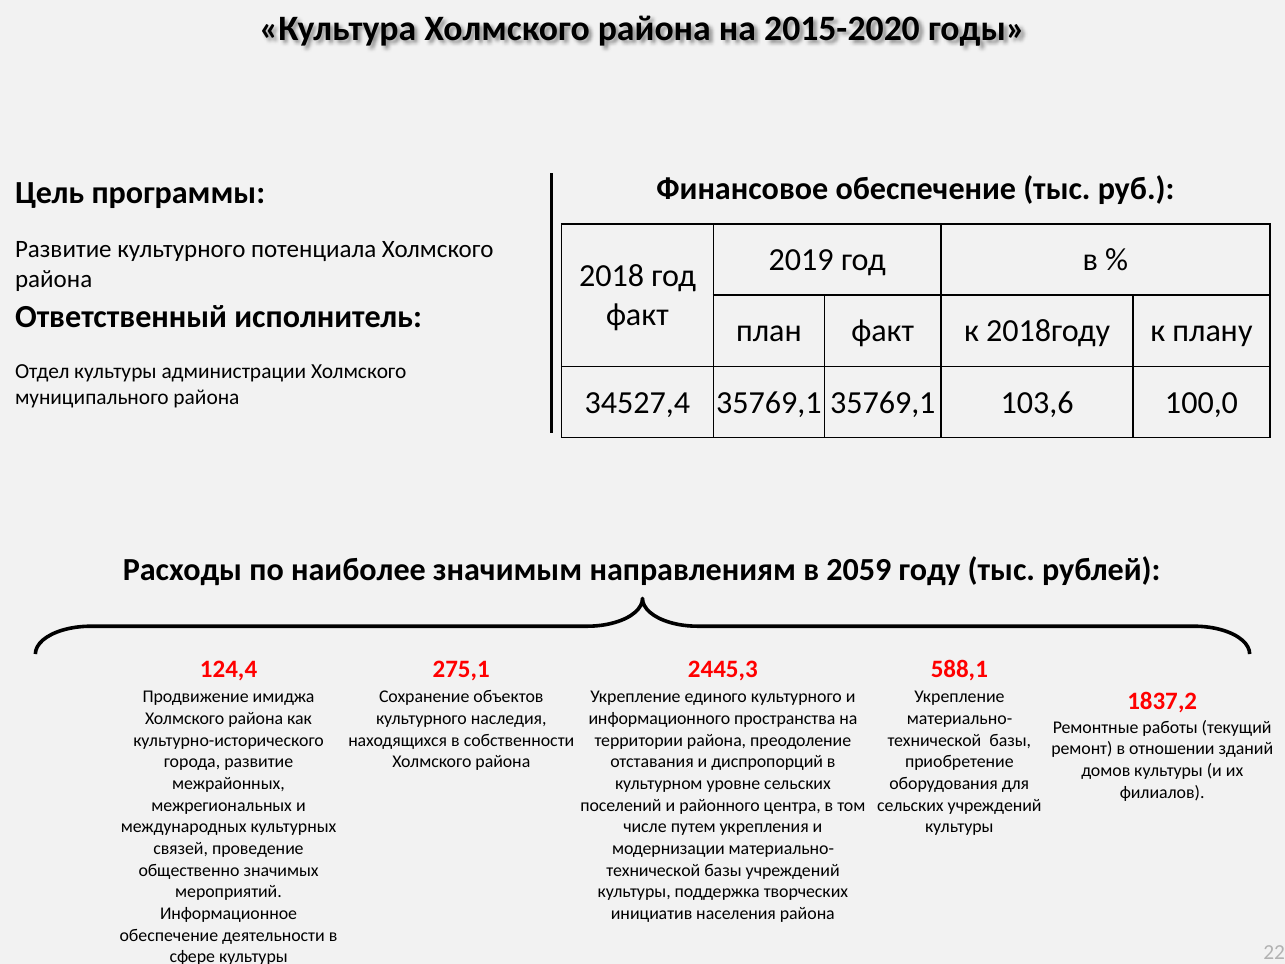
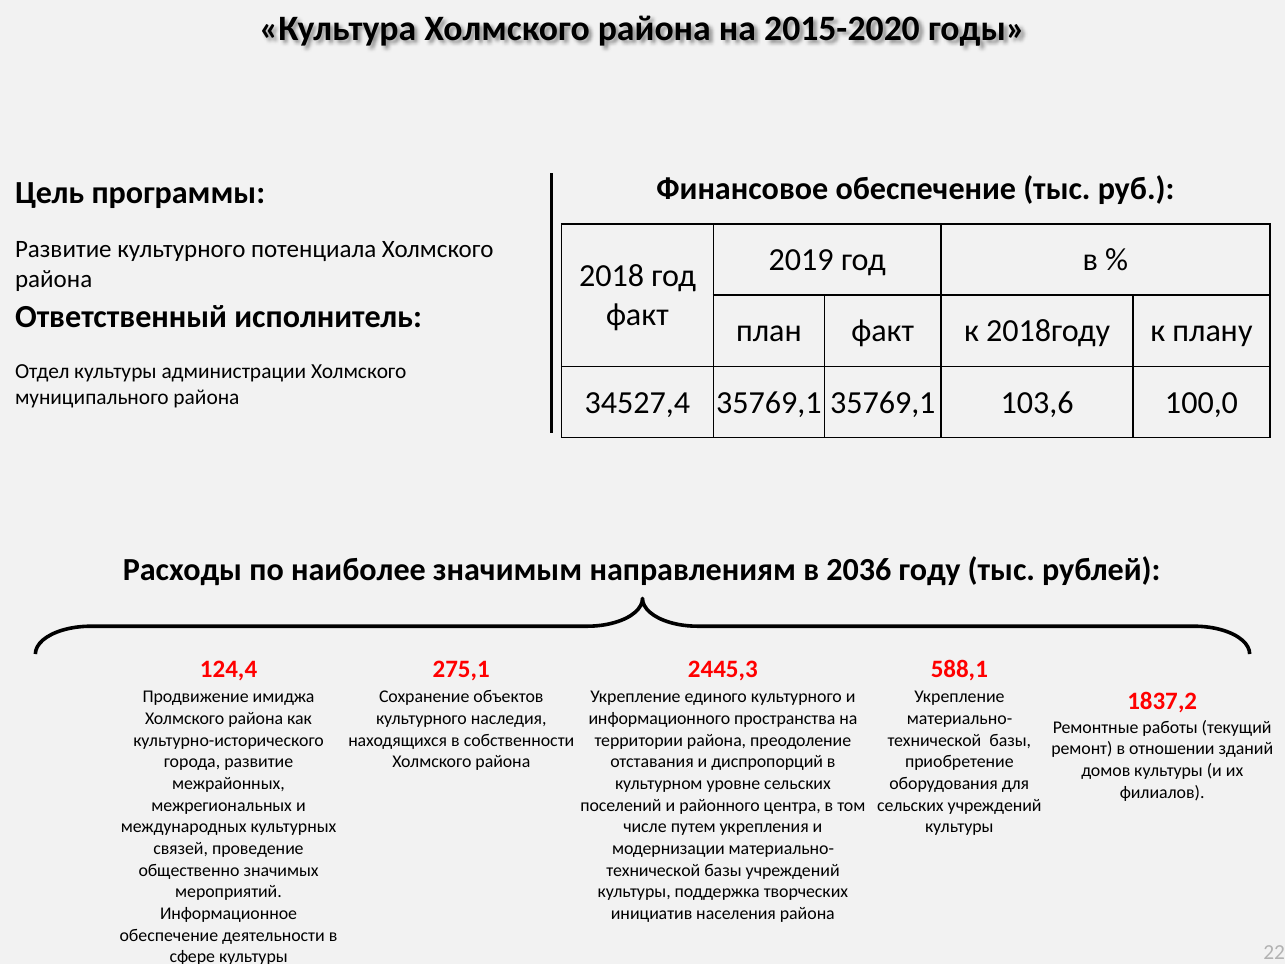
2059: 2059 -> 2036
